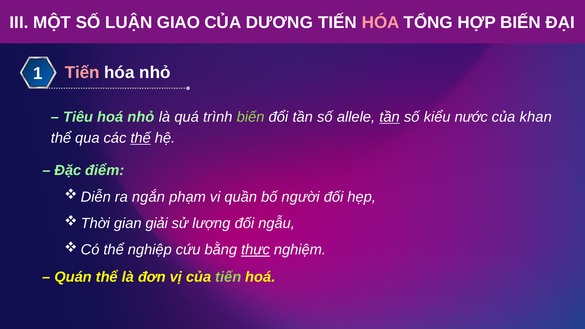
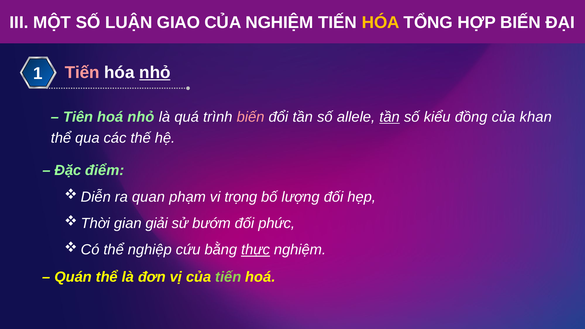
CỦA DƯƠNG: DƯƠNG -> NGHIỆM
HÓA at (381, 23) colour: pink -> yellow
nhỏ at (155, 73) underline: none -> present
Tiêu: Tiêu -> Tiên
biến at (251, 117) colour: light green -> pink
nước: nước -> đồng
thế underline: present -> none
ngắn: ngắn -> quan
quần: quần -> trọng
người: người -> lượng
lượng: lượng -> bướm
ngẫu: ngẫu -> phức
